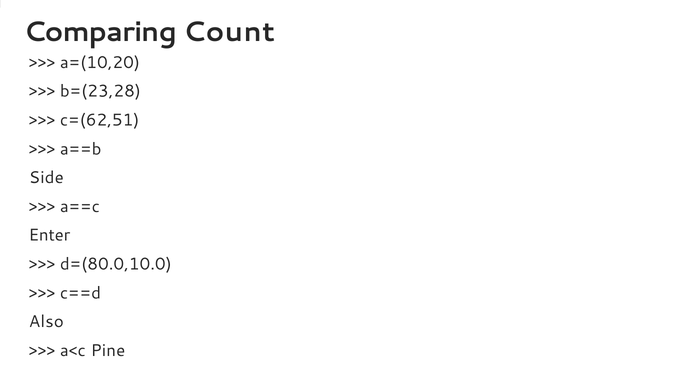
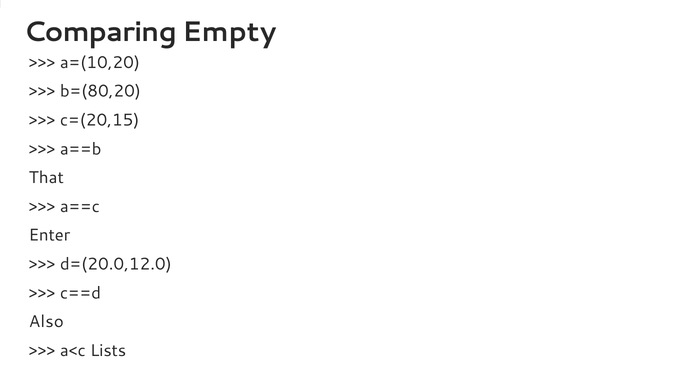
Count: Count -> Empty
b=(23,28: b=(23,28 -> b=(80,20
c=(62,51: c=(62,51 -> c=(20,15
Side: Side -> That
d=(80.0,10.0: d=(80.0,10.0 -> d=(20.0,12.0
Pine: Pine -> Lists
